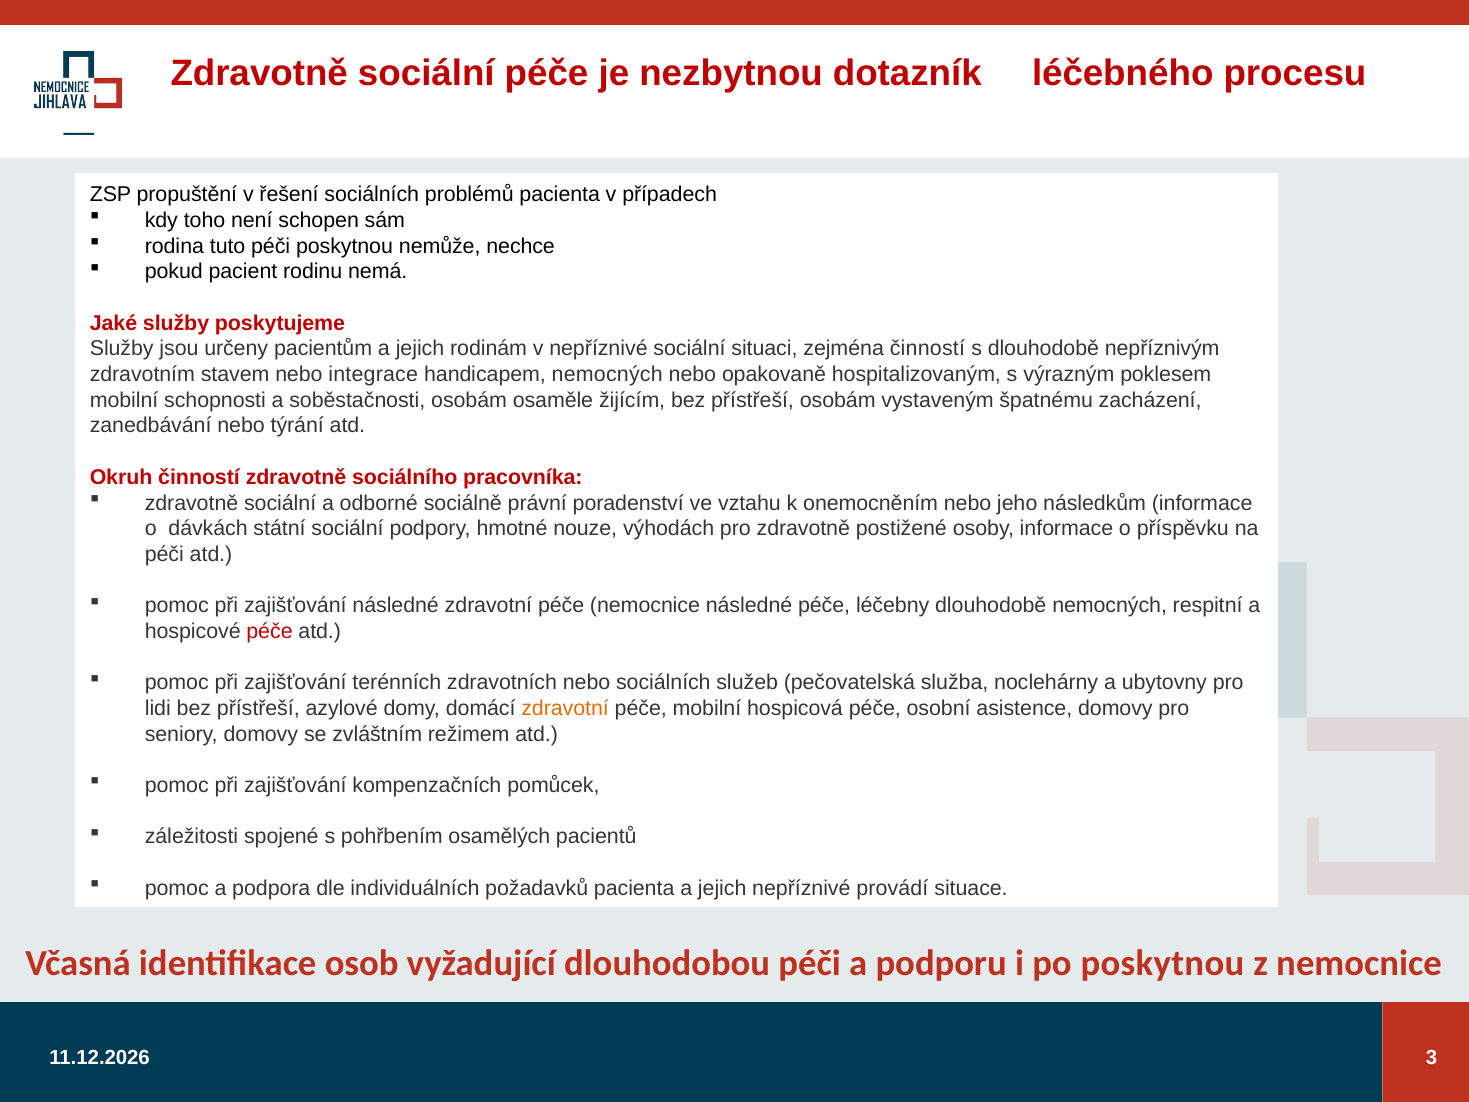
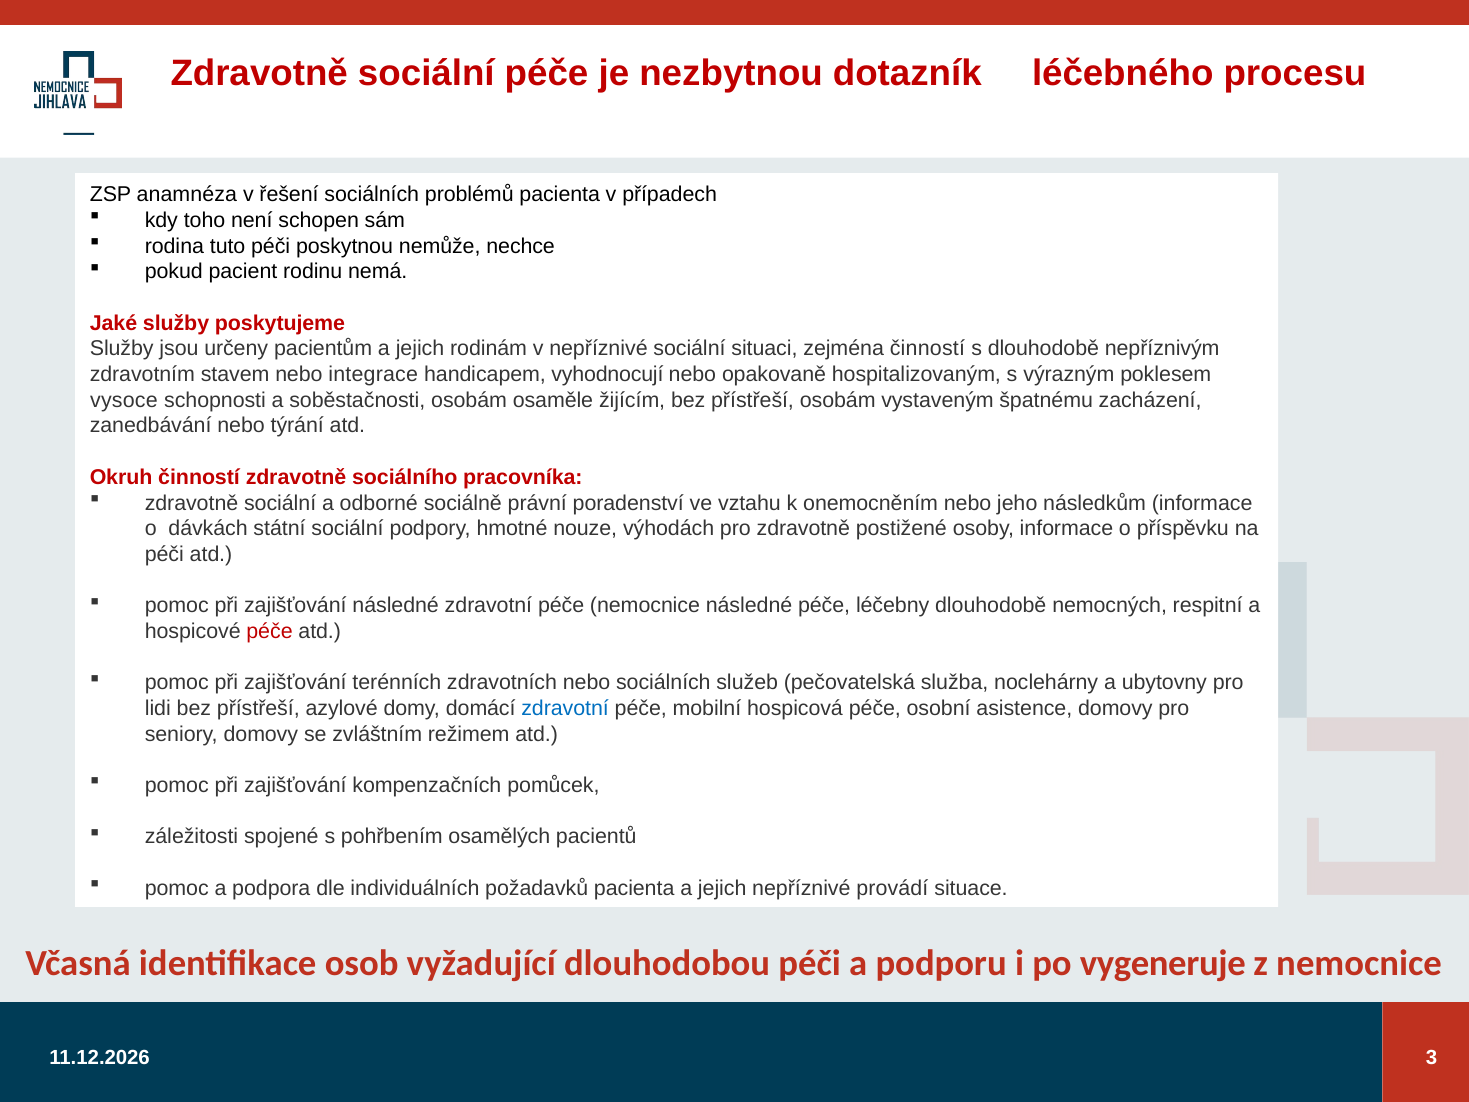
propuštění: propuštění -> anamnéza
handicapem nemocných: nemocných -> vyhodnocují
mobilní at (124, 400): mobilní -> vysoce
zdravotní at (565, 708) colour: orange -> blue
po poskytnou: poskytnou -> vygeneruje
